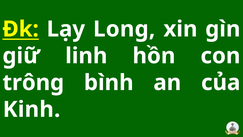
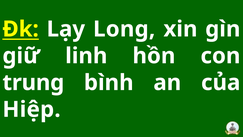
trông: trông -> trung
Kinh: Kinh -> Hiệp
